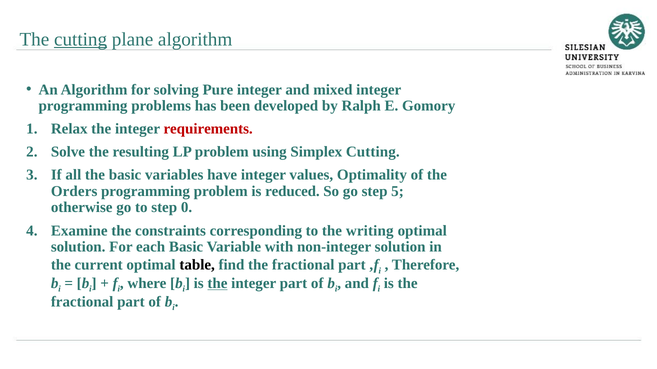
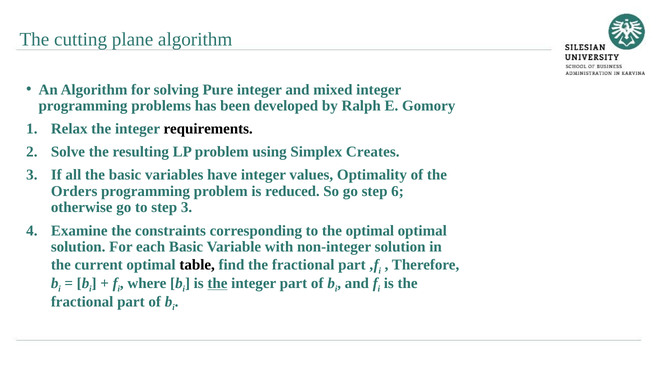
cutting at (81, 39) underline: present -> none
requirements colour: red -> black
Simplex Cutting: Cutting -> Creates
5: 5 -> 6
step 0: 0 -> 3
the writing: writing -> optimal
